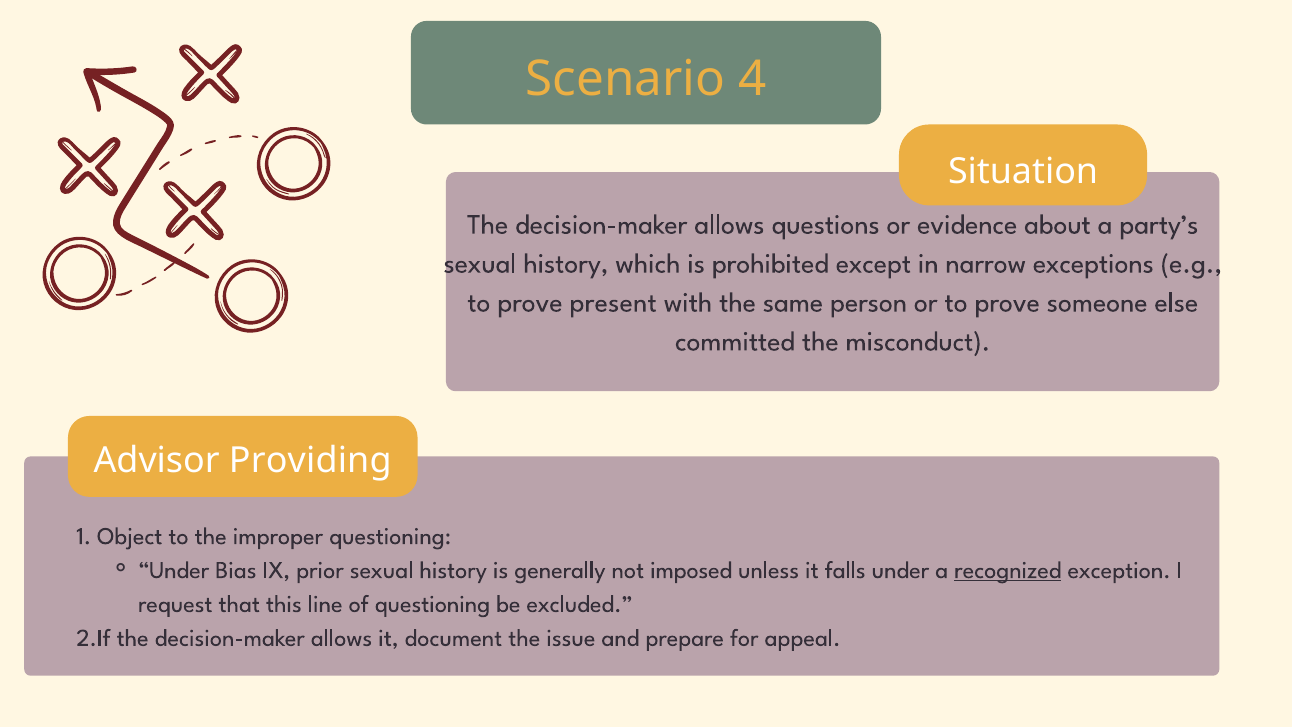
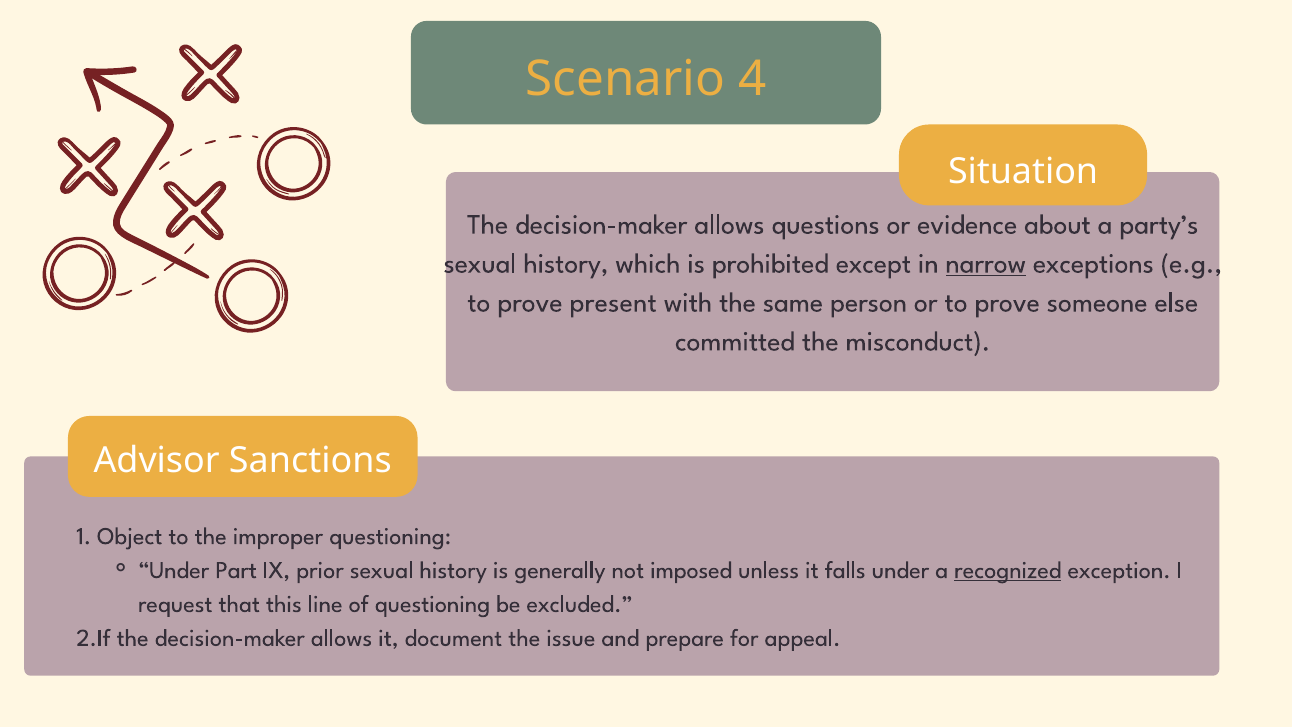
narrow underline: none -> present
Providing: Providing -> Sanctions
Bias: Bias -> Part
